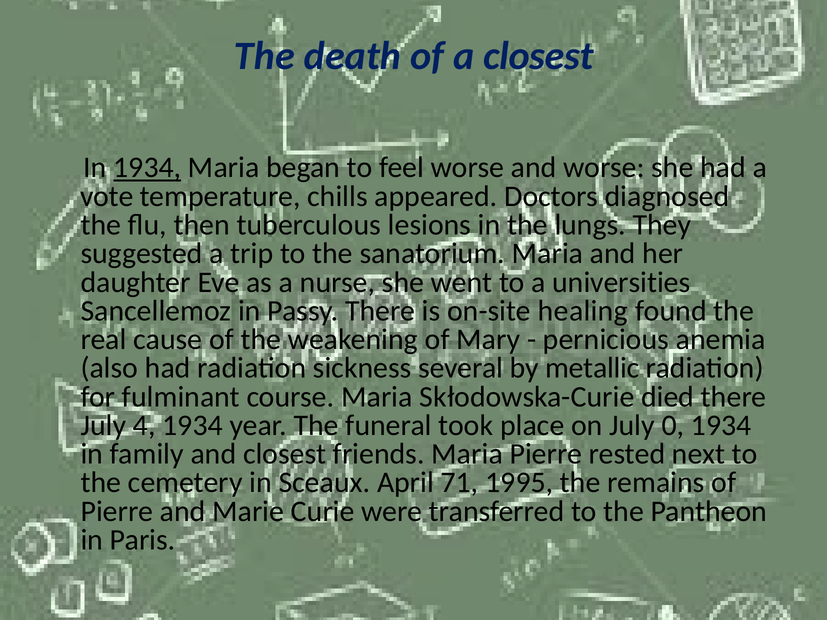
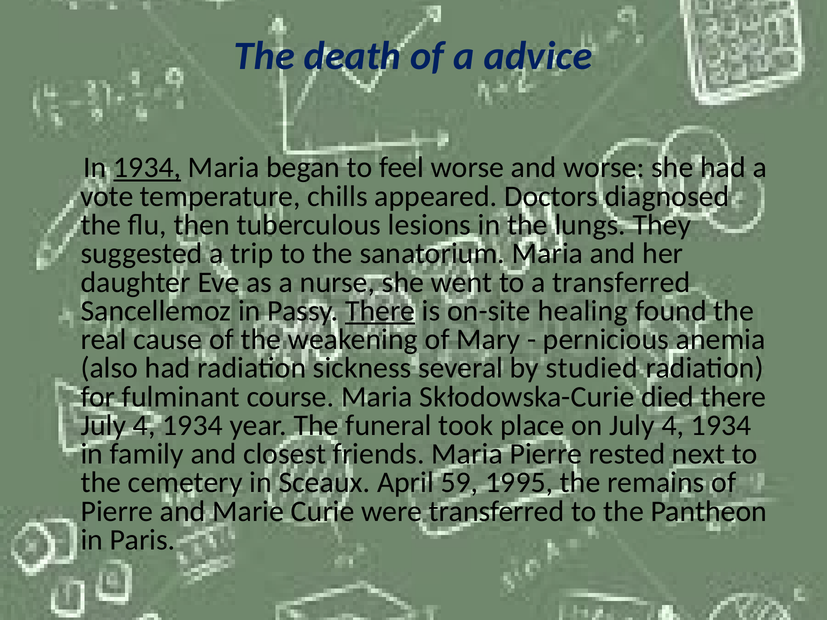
a closest: closest -> advice
a universities: universities -> transferred
There at (380, 311) underline: none -> present
metallic: metallic -> studied
on July 0: 0 -> 4
71: 71 -> 59
